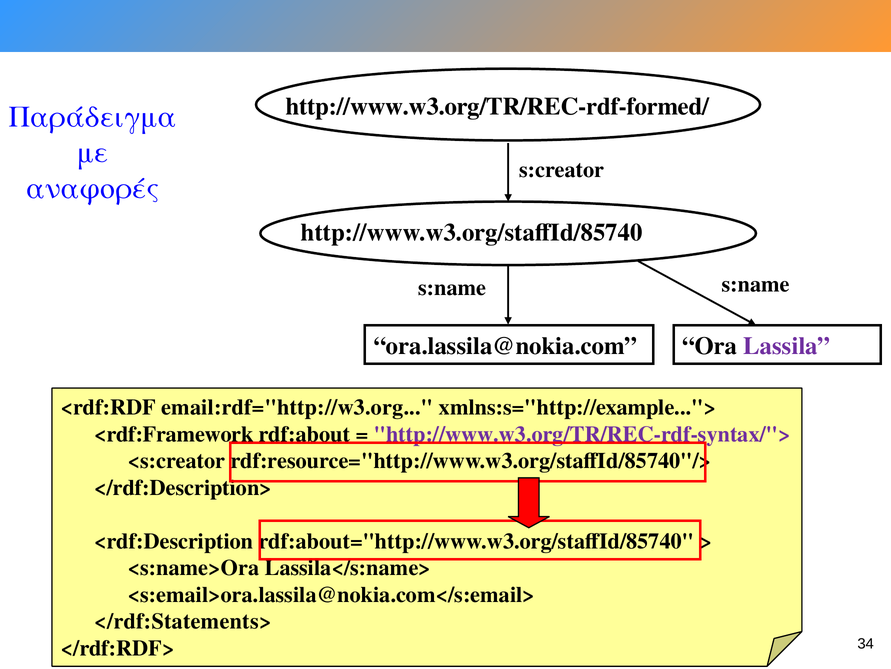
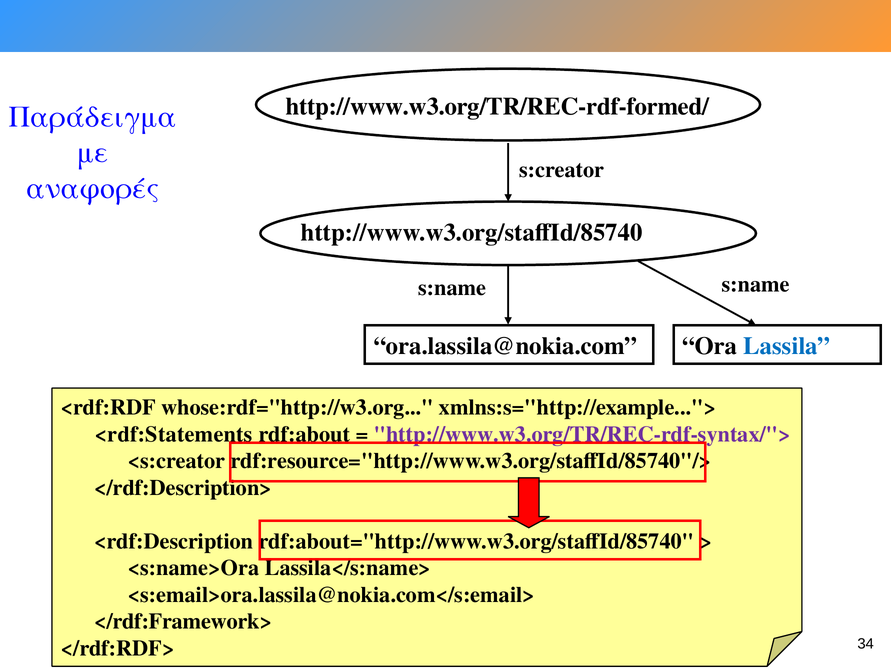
Lassila colour: purple -> blue
email:rdf="http://w3.org: email:rdf="http://w3.org -> whose:rdf="http://w3.org
<rdf:Framework: <rdf:Framework -> <rdf:Statements
</rdf:Statements>: </rdf:Statements> -> </rdf:Framework>
